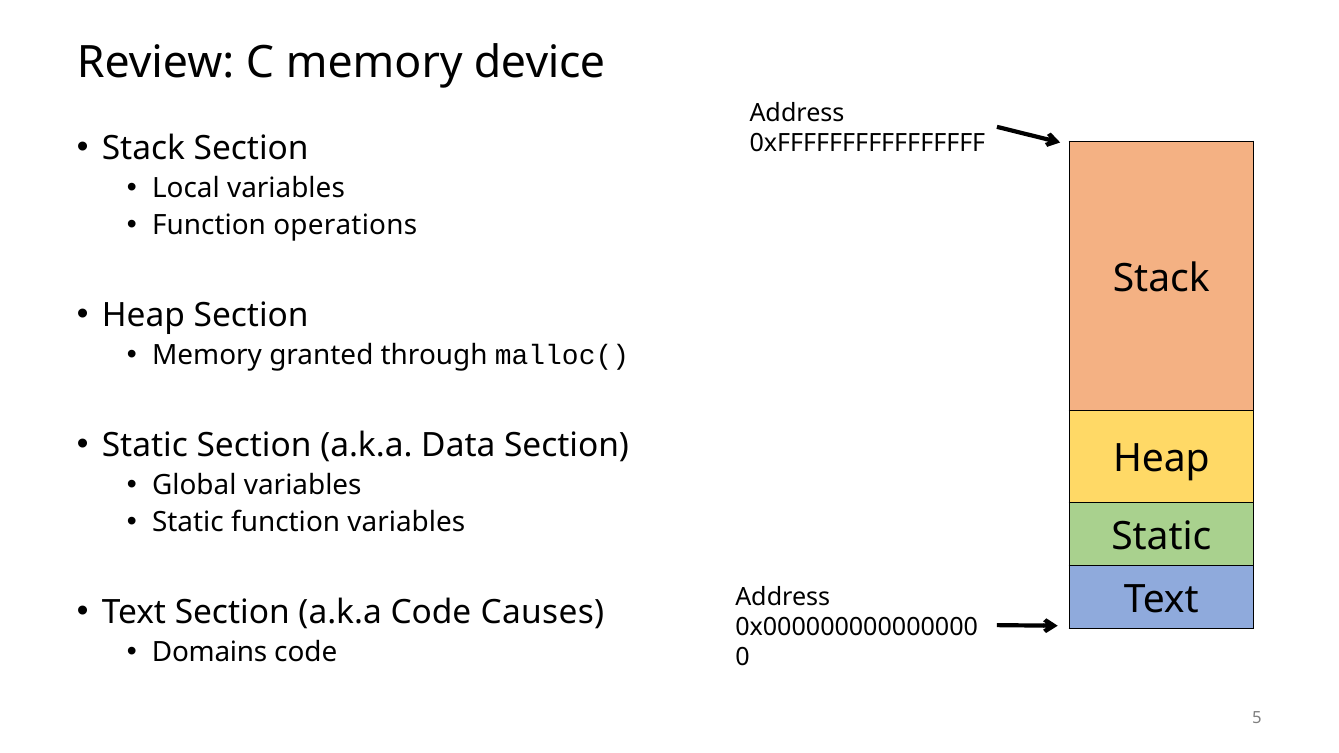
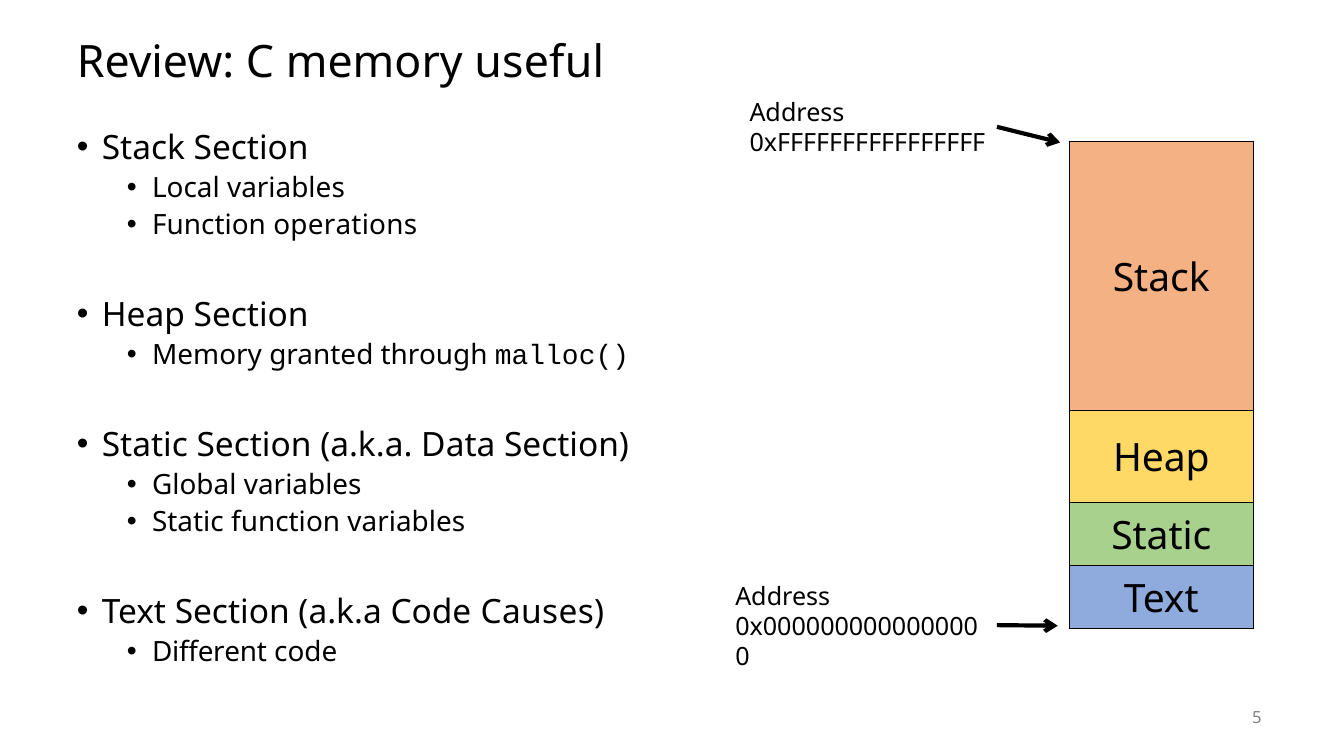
device: device -> useful
Domains: Domains -> Different
